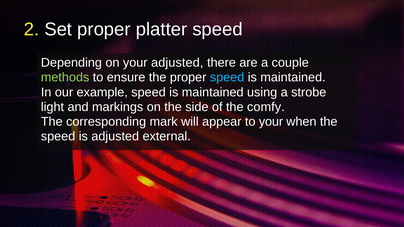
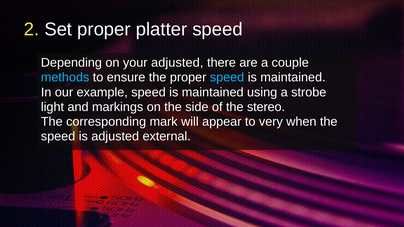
methods colour: light green -> light blue
comfy: comfy -> stereo
to your: your -> very
